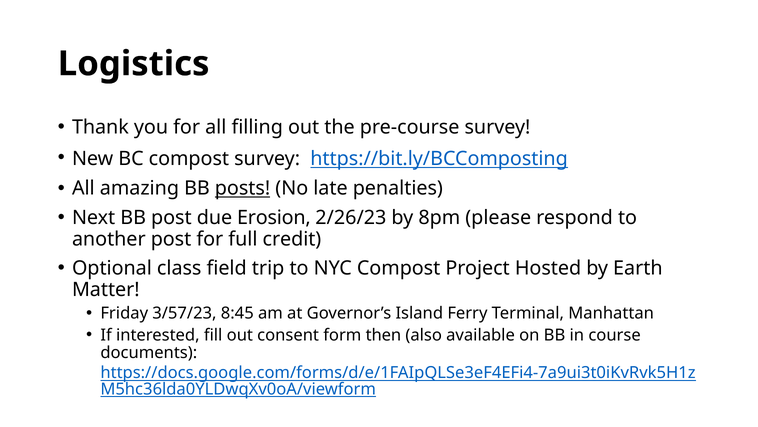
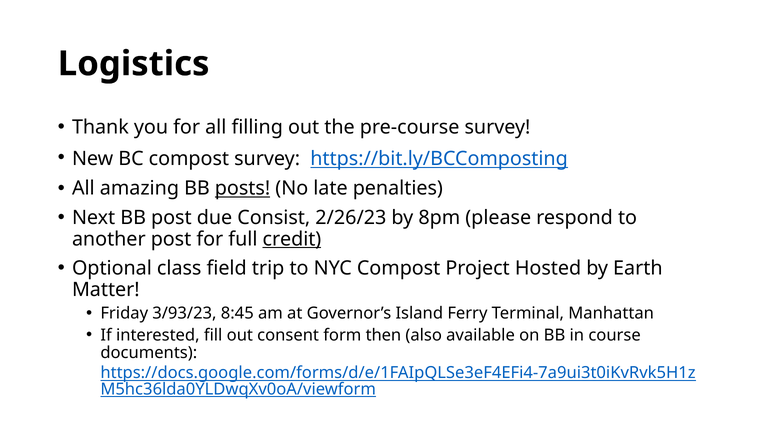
Erosion: Erosion -> Consist
credit underline: none -> present
3/57/23: 3/57/23 -> 3/93/23
